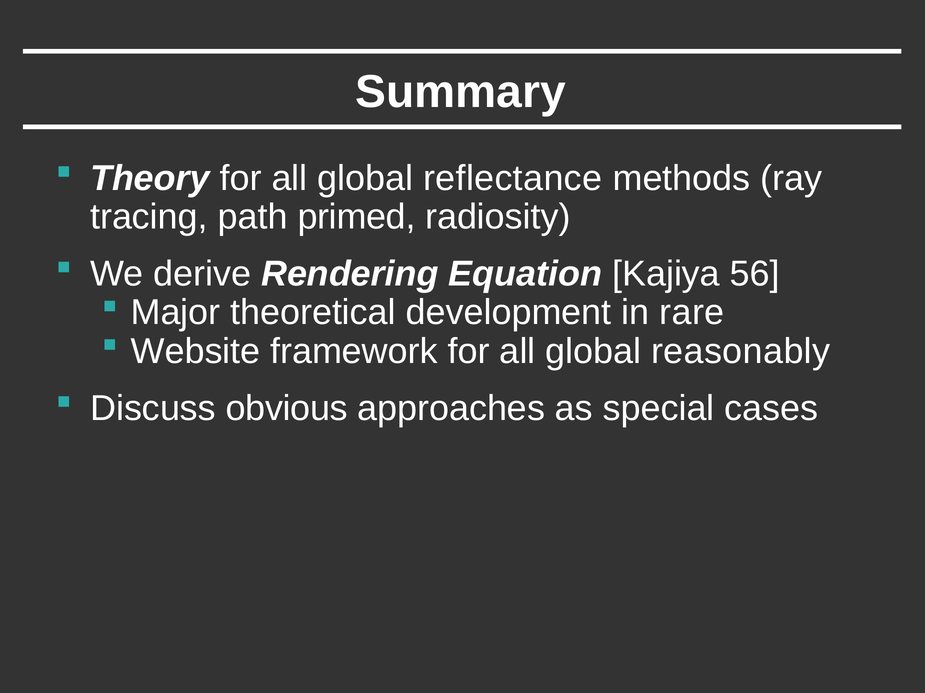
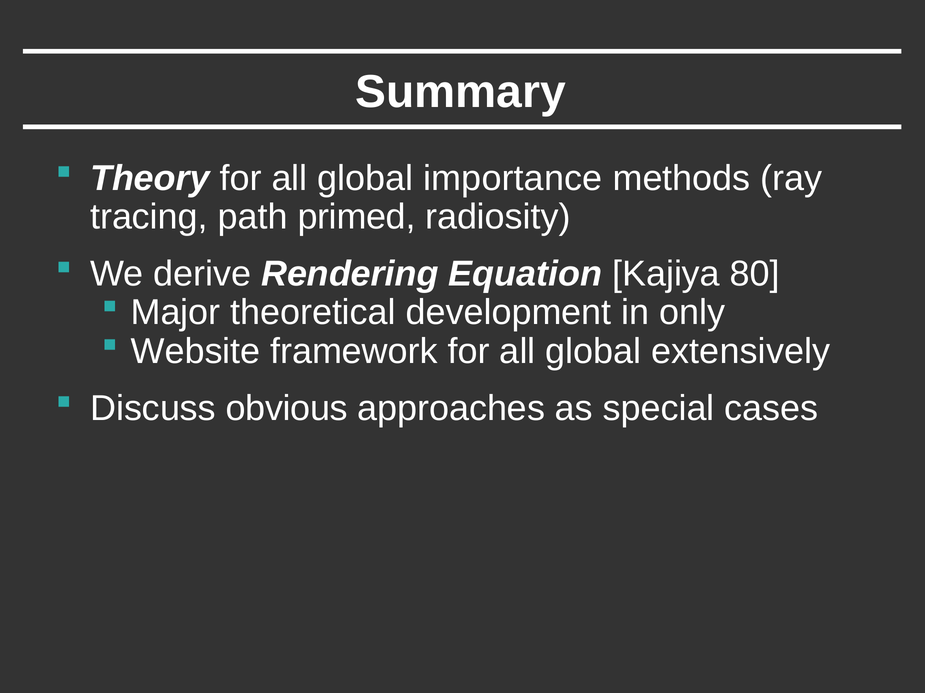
reflectance: reflectance -> importance
56: 56 -> 80
rare: rare -> only
reasonably: reasonably -> extensively
